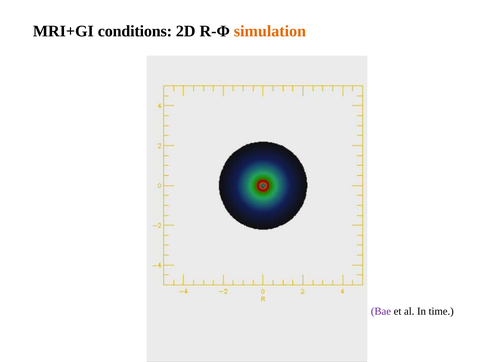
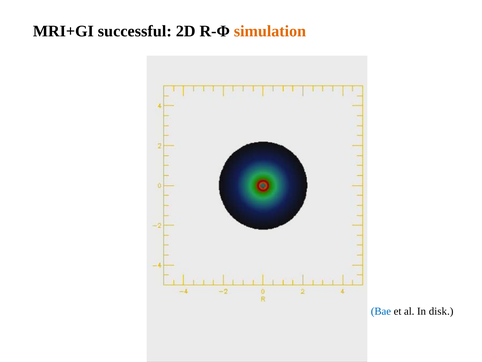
conditions: conditions -> successful
Bae colour: purple -> blue
time: time -> disk
